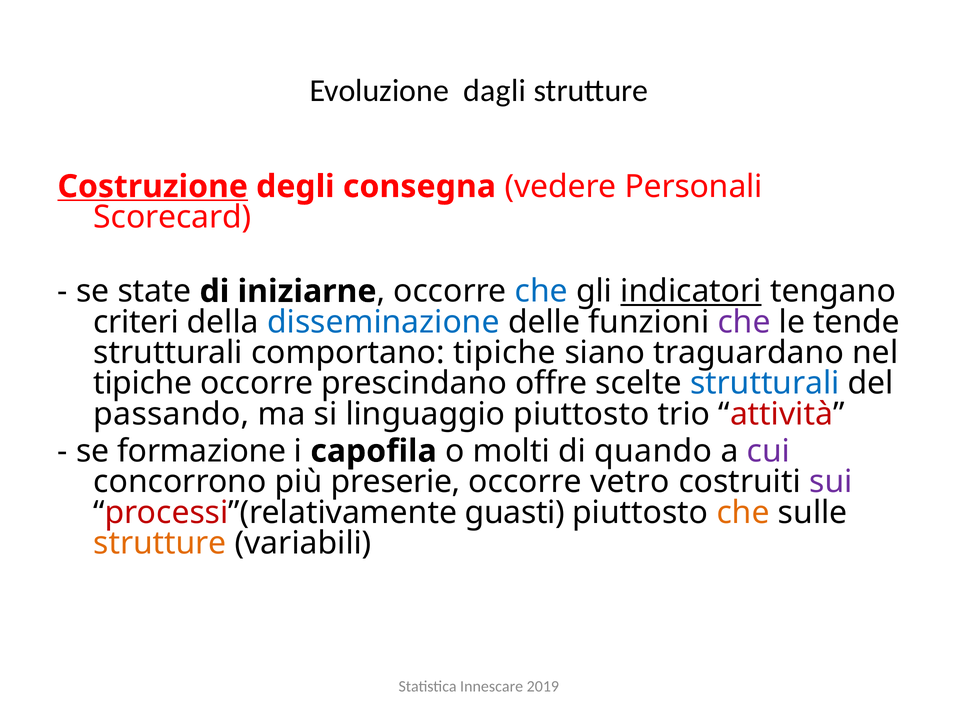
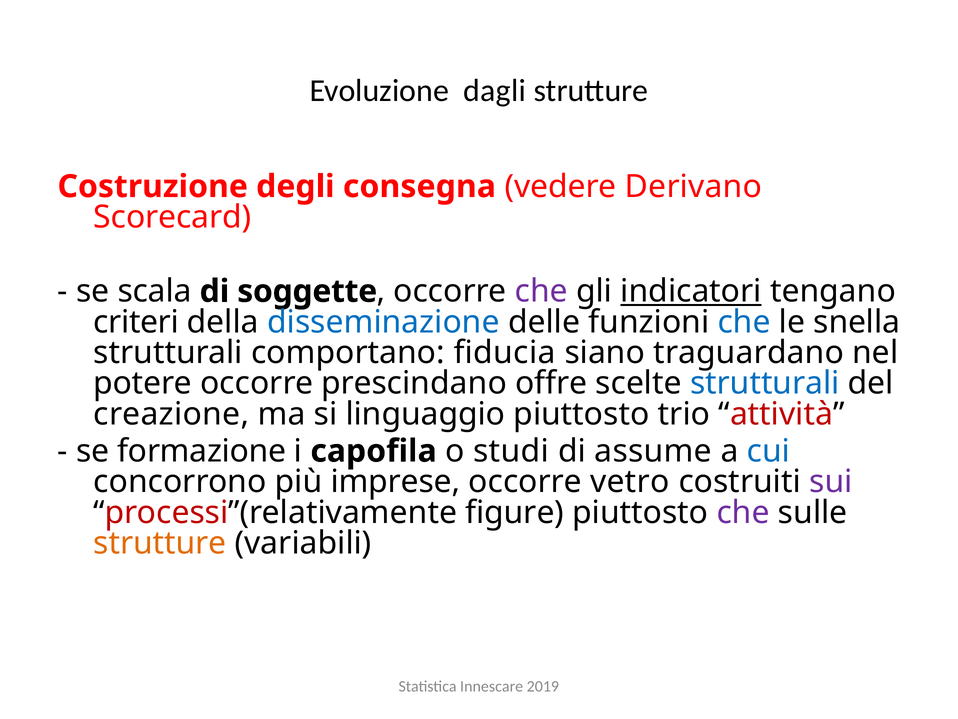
Costruzione underline: present -> none
Personali: Personali -> Derivano
state: state -> scala
iniziarne: iniziarne -> soggette
che at (541, 291) colour: blue -> purple
che at (744, 322) colour: purple -> blue
tende: tende -> snella
comportano tipiche: tipiche -> fiducia
tipiche at (143, 383): tipiche -> potere
passando: passando -> creazione
molti: molti -> studi
quando: quando -> assume
cui colour: purple -> blue
preserie: preserie -> imprese
guasti: guasti -> figure
che at (743, 512) colour: orange -> purple
